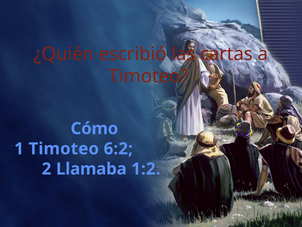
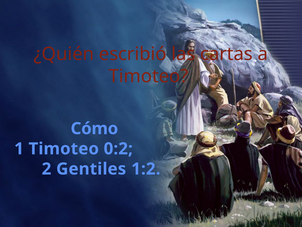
6:2: 6:2 -> 0:2
Llamaba: Llamaba -> Gentiles
